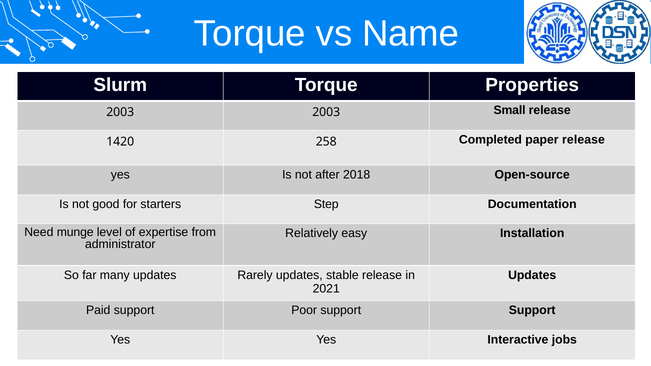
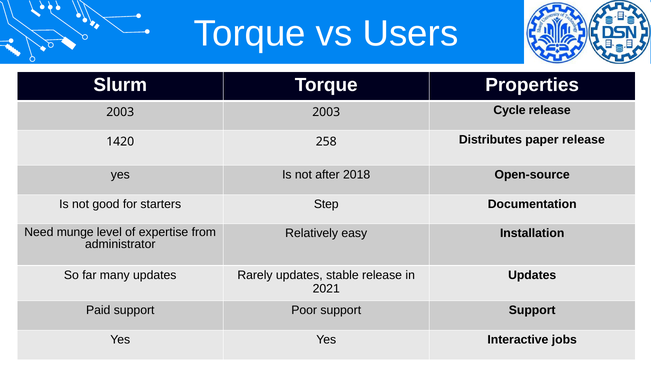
Name: Name -> Users
Small: Small -> Cycle
Completed: Completed -> Distributes
